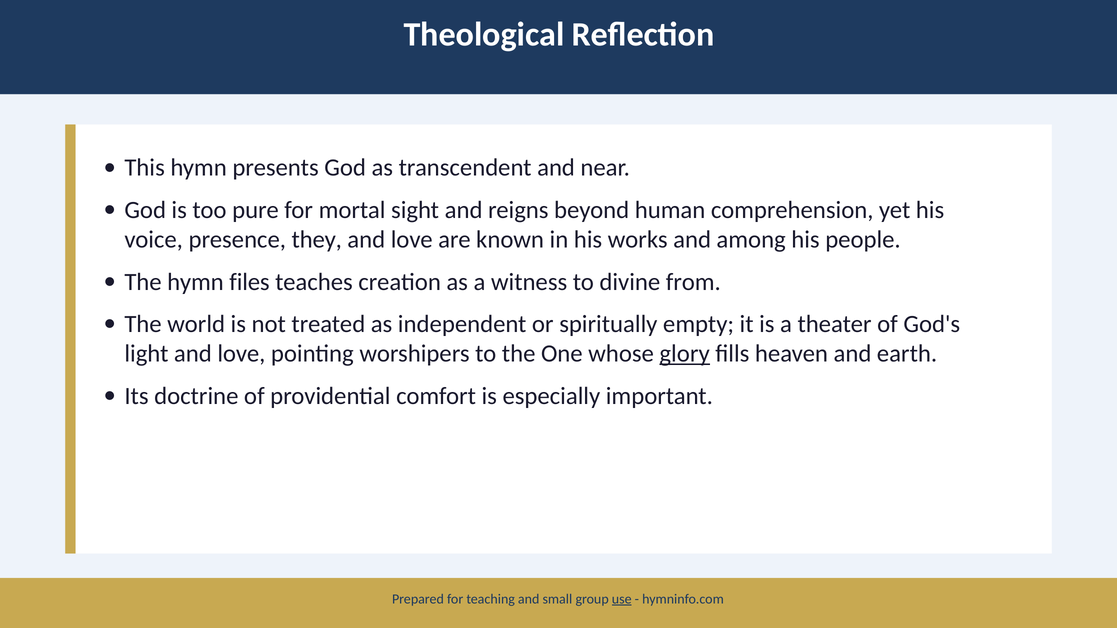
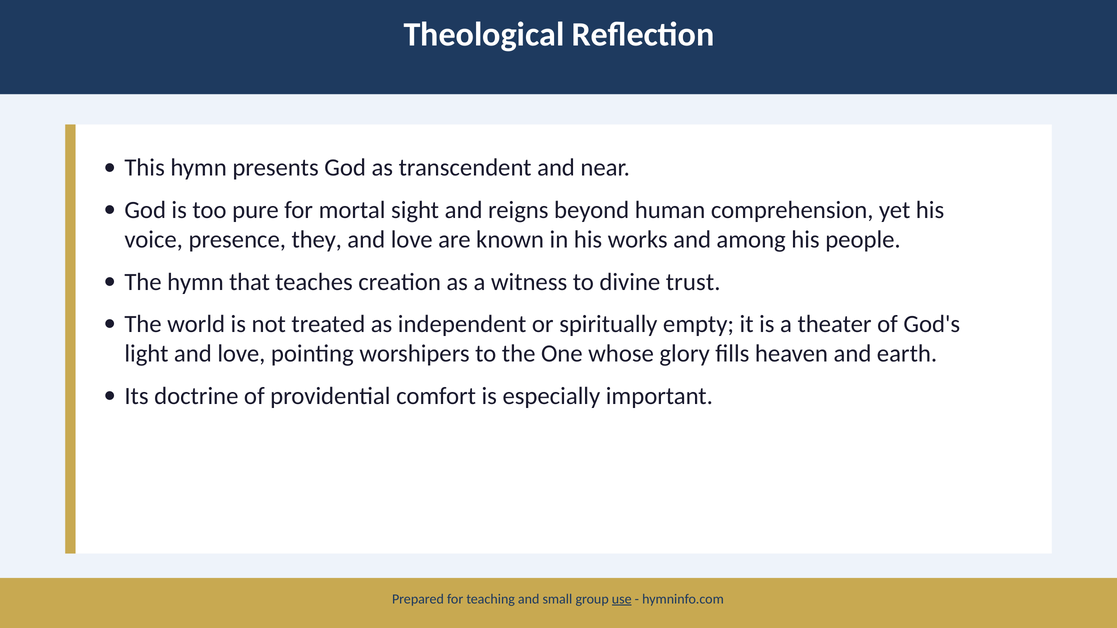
files: files -> that
from: from -> trust
glory underline: present -> none
